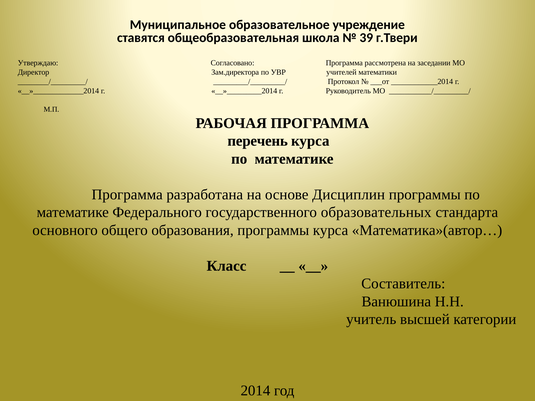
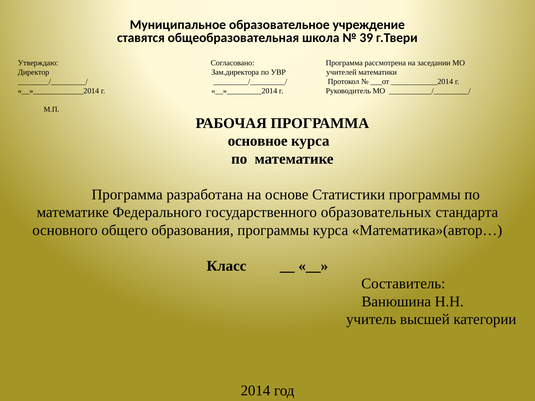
перечень: перечень -> основное
Дисциплин: Дисциплин -> Статистики
